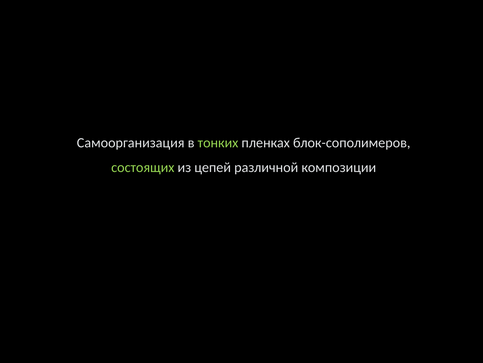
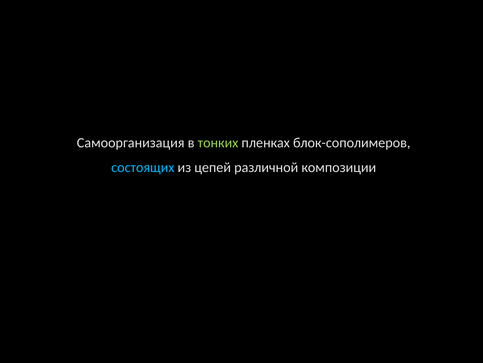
состоящих colour: light green -> light blue
